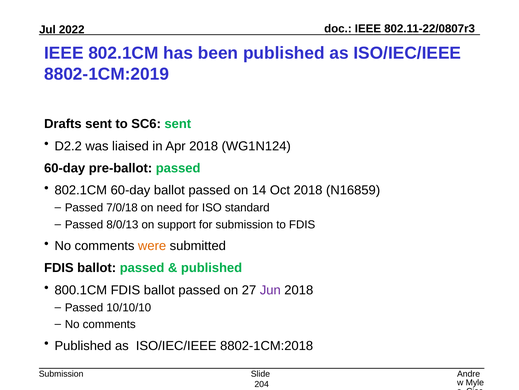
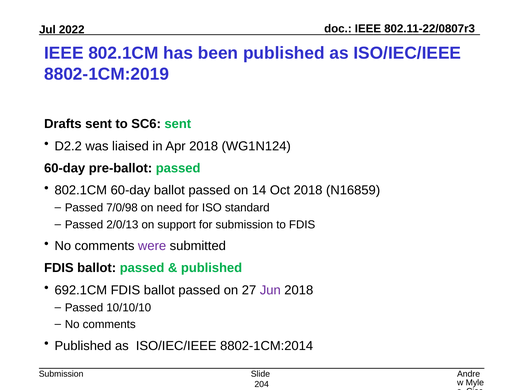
7/0/18: 7/0/18 -> 7/0/98
8/0/13: 8/0/13 -> 2/0/13
were colour: orange -> purple
800.1CM: 800.1CM -> 692.1CM
8802-1CM:2018: 8802-1CM:2018 -> 8802-1CM:2014
